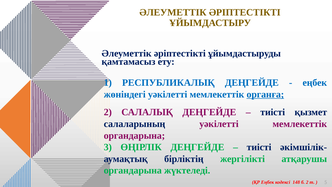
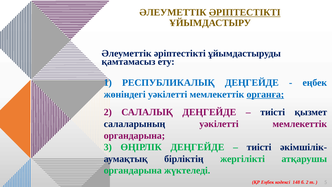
ӘРІПТЕСТІКТІ at (245, 12) underline: none -> present
